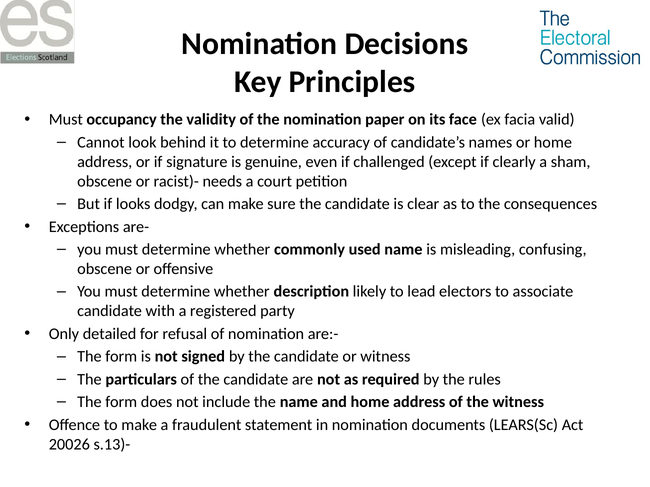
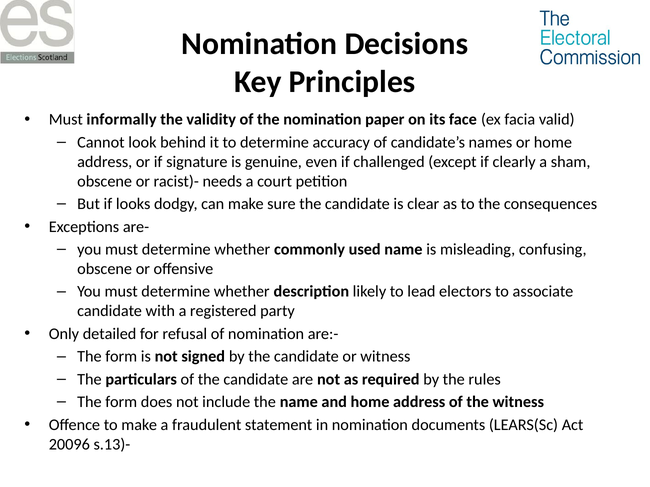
occupancy: occupancy -> informally
20026: 20026 -> 20096
